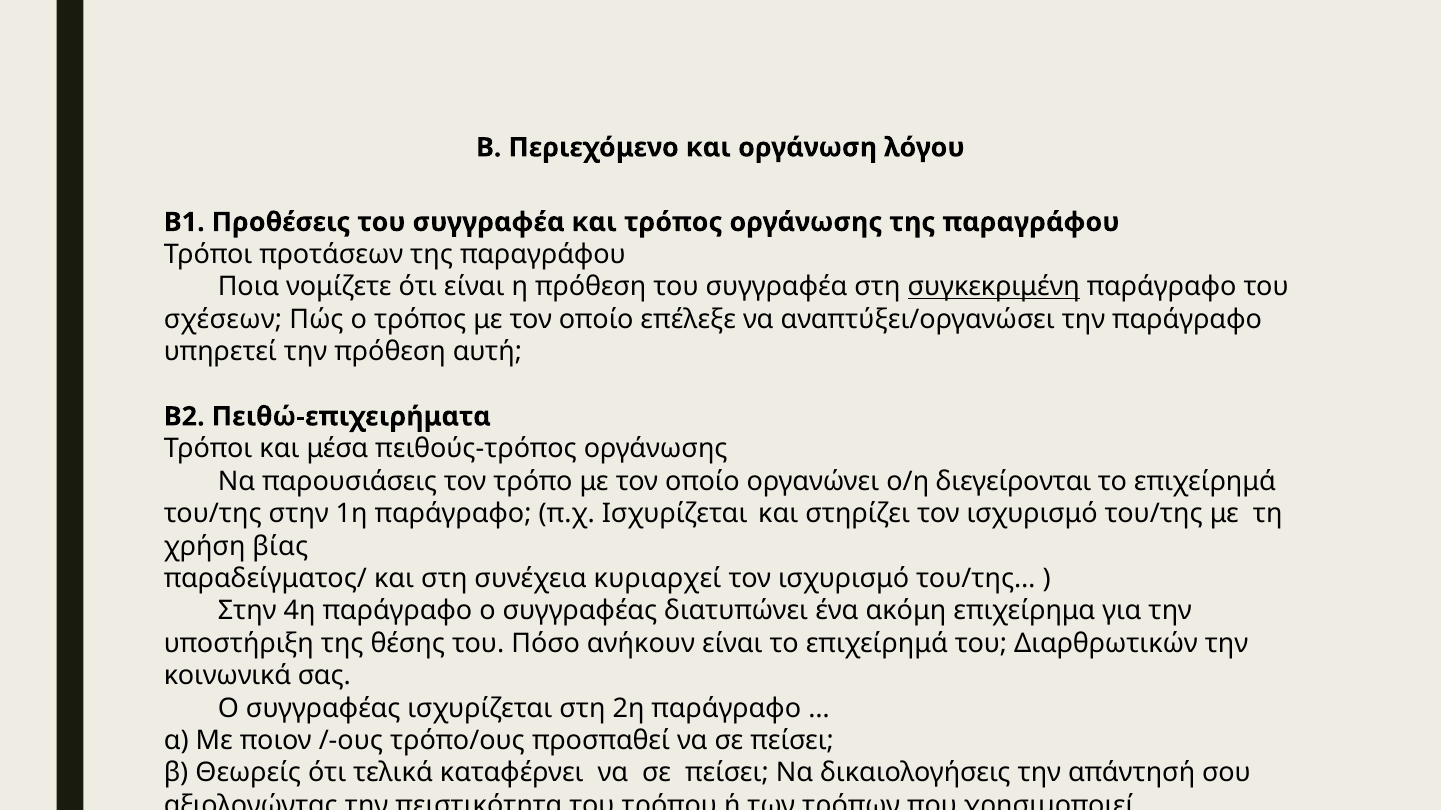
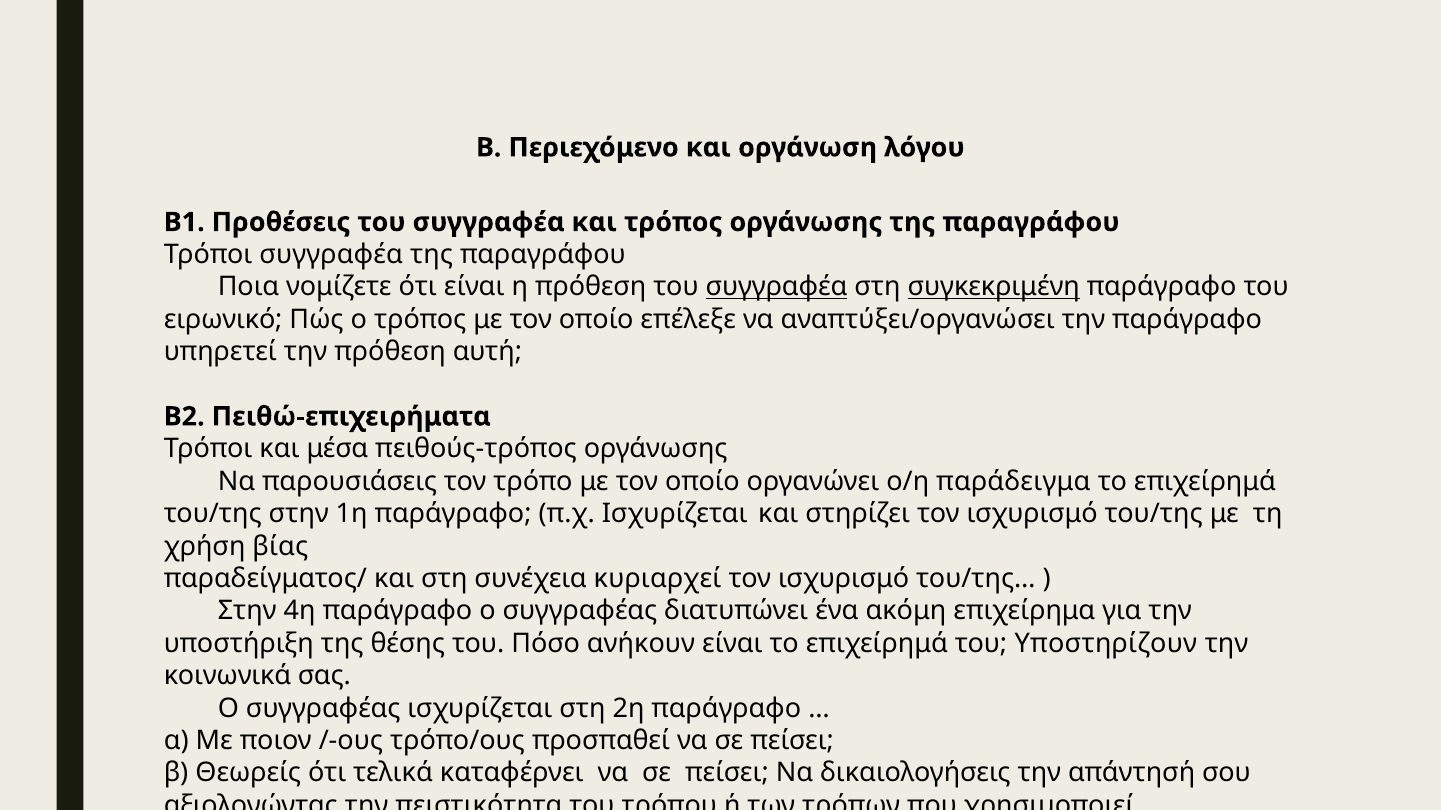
Τρόποι προτάσεων: προτάσεων -> συγγραφέα
συγγραφέα at (777, 287) underline: none -> present
σχέσεων: σχέσεων -> ειρωνικό
διεγείρονται: διεγείρονται -> παράδειγμα
Διαρθρωτικών: Διαρθρωτικών -> Υποστηρίζουν
